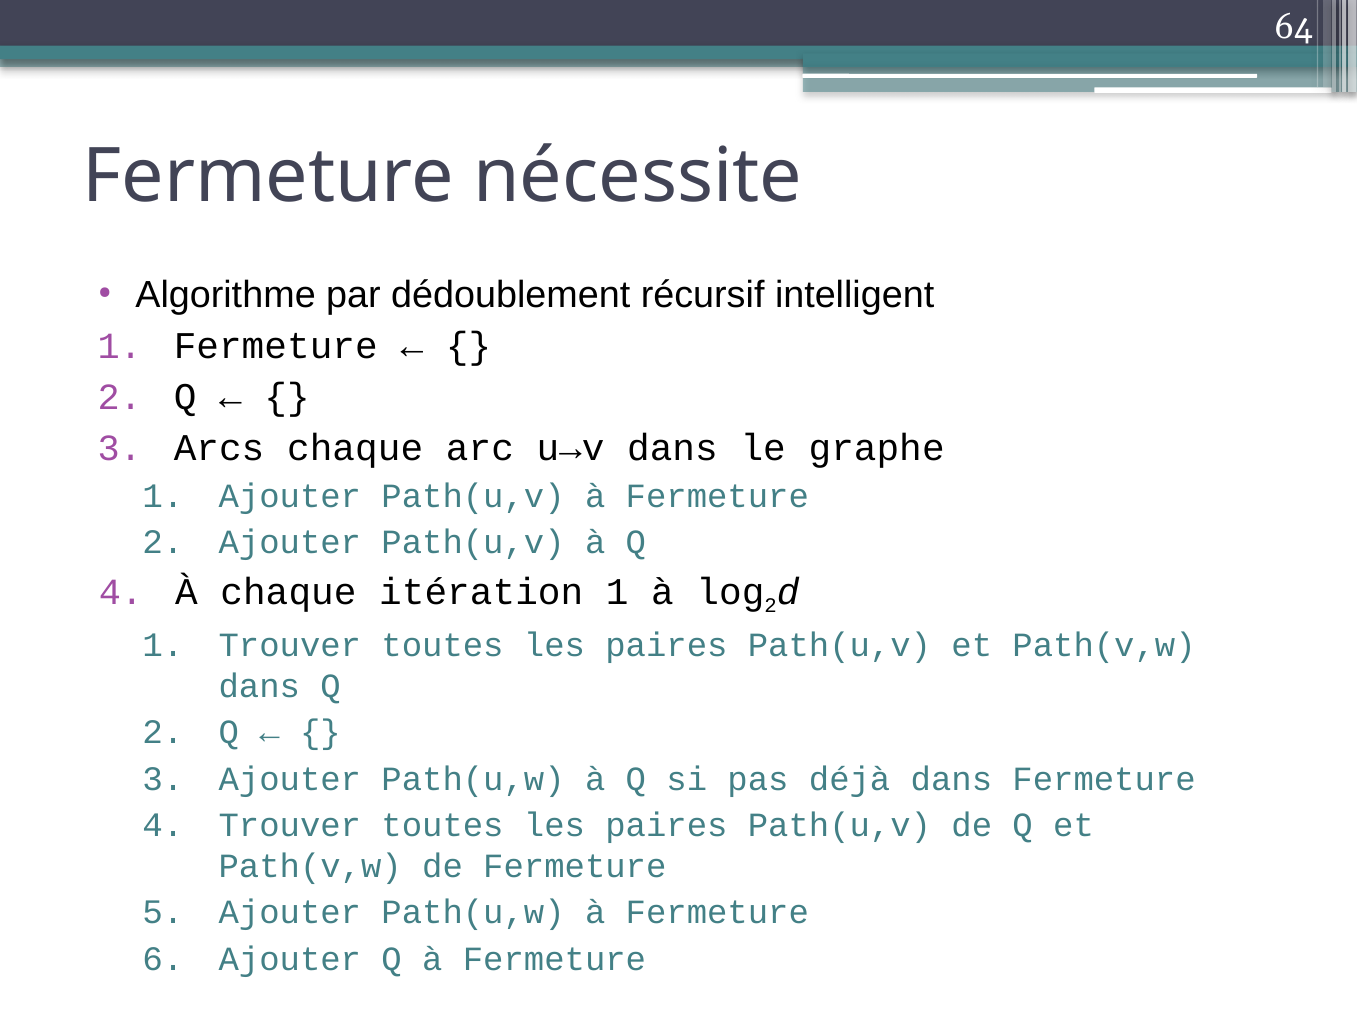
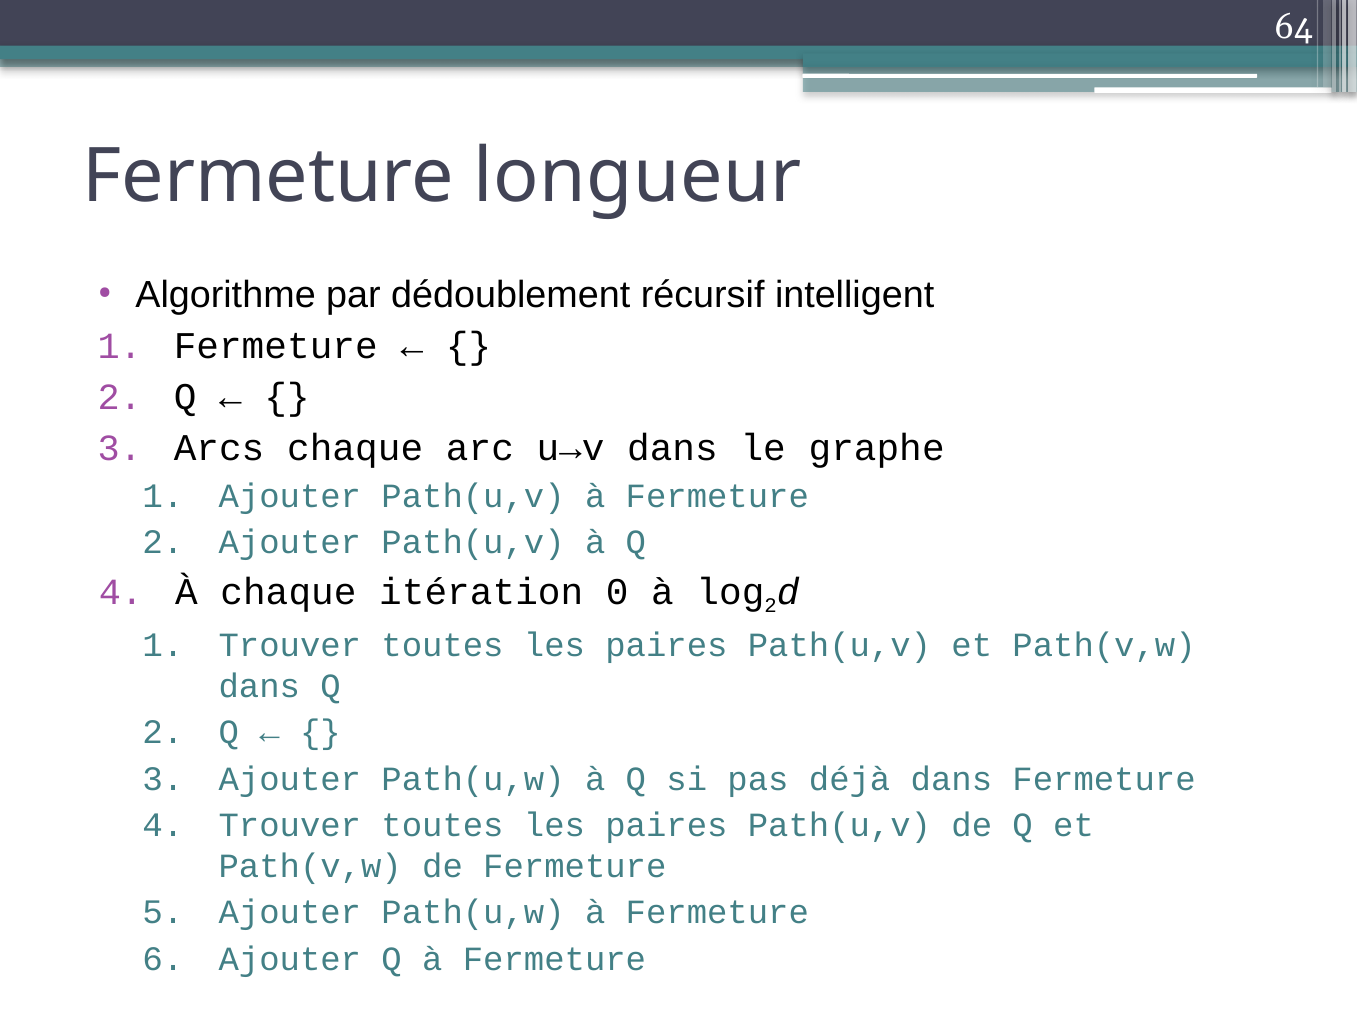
nécessite: nécessite -> longueur
itération 1: 1 -> 0
